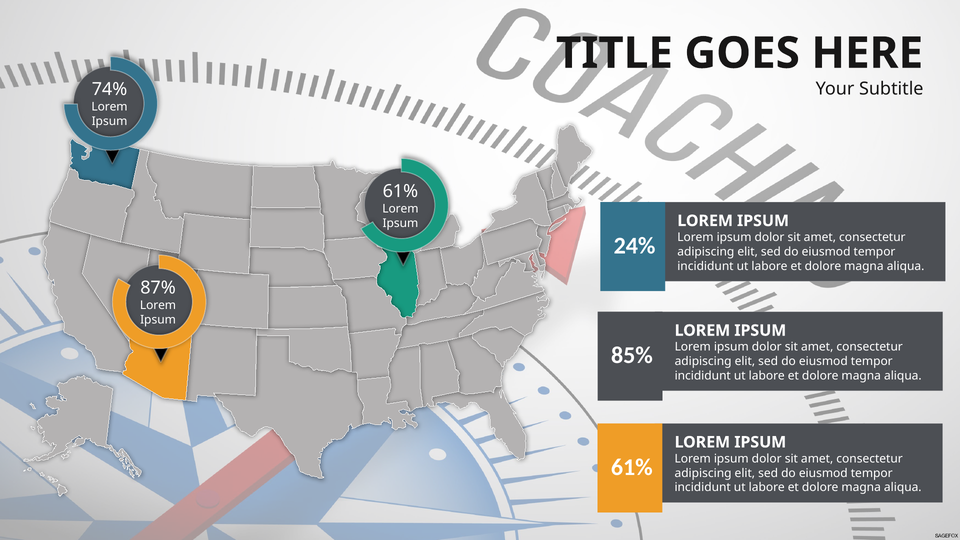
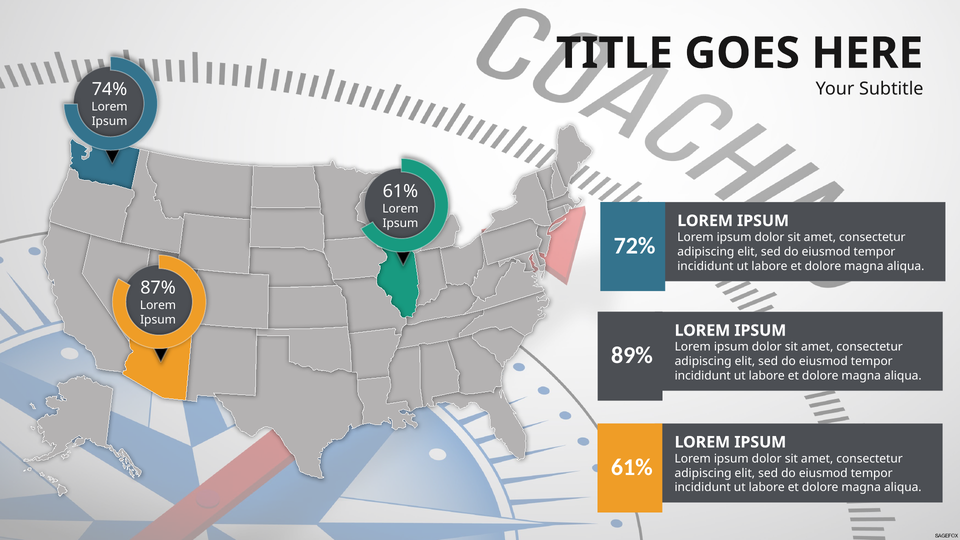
24%: 24% -> 72%
85%: 85% -> 89%
